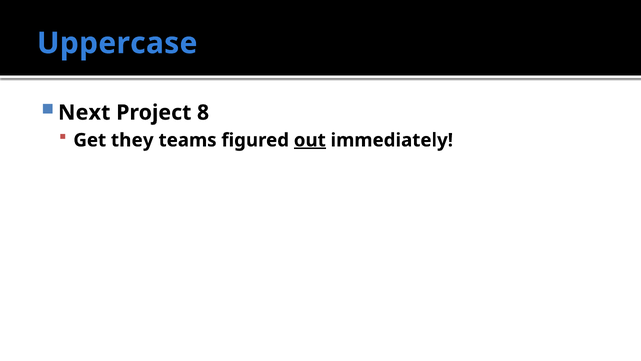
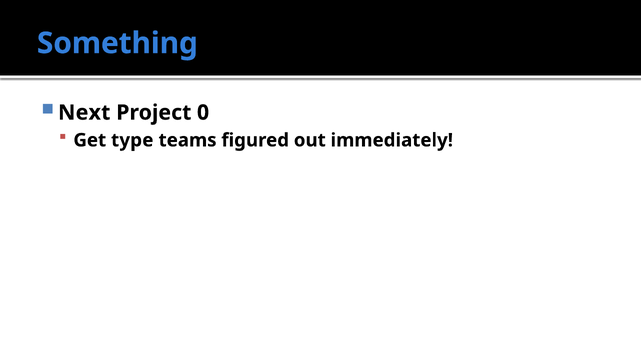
Uppercase: Uppercase -> Something
8: 8 -> 0
they: they -> type
out underline: present -> none
